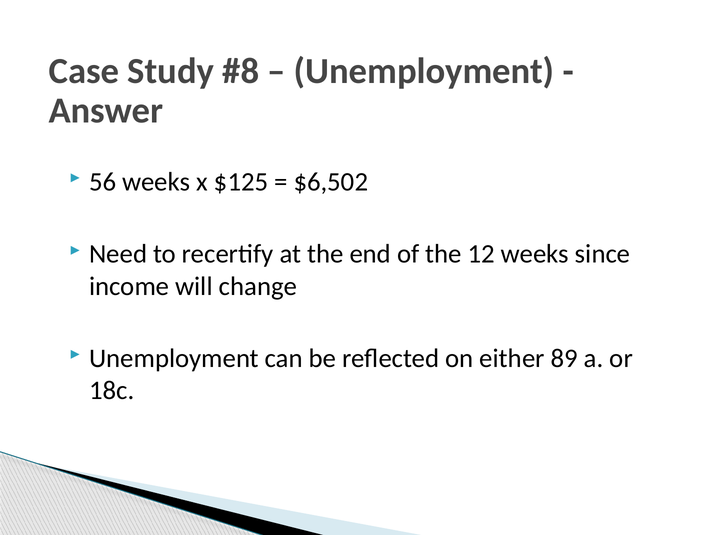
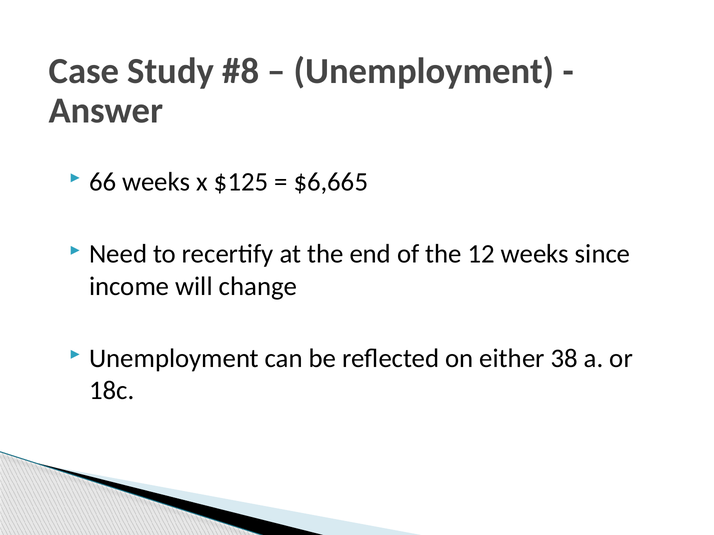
56: 56 -> 66
$6,502: $6,502 -> $6,665
89: 89 -> 38
